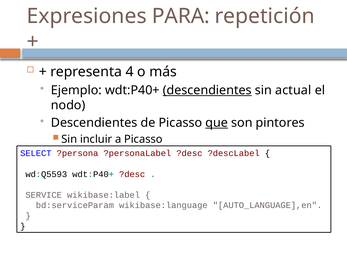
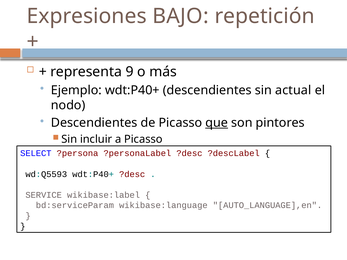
PARA: PARA -> BAJO
4: 4 -> 9
descendientes at (207, 90) underline: present -> none
